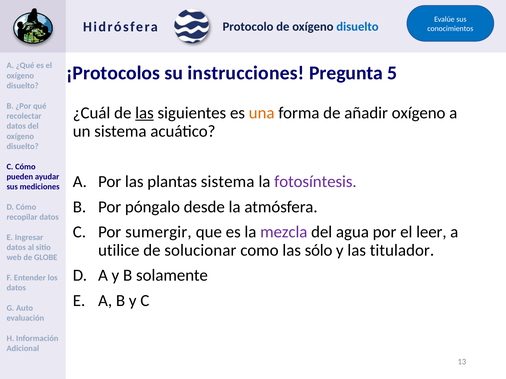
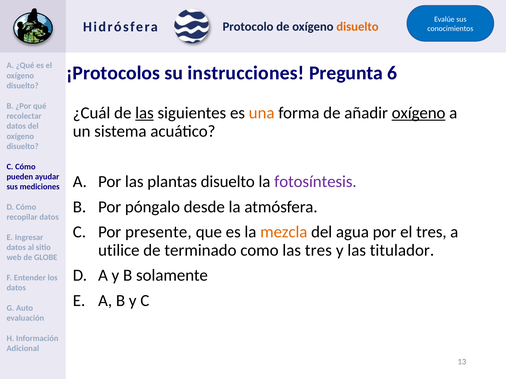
disuelto at (357, 27) colour: blue -> orange
5: 5 -> 6
oxígeno at (419, 113) underline: none -> present
plantas sistema: sistema -> disuelto
sumergir: sumergir -> presente
mezcla colour: purple -> orange
el leer: leer -> tres
solucionar: solucionar -> terminado
las sólo: sólo -> tres
